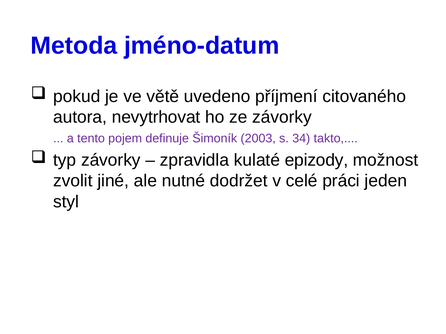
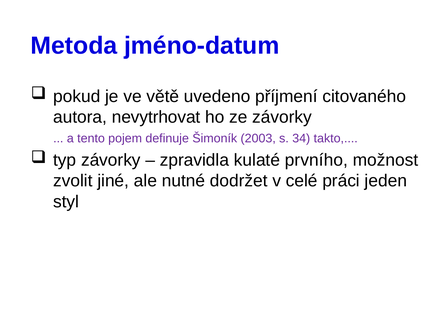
epizody: epizody -> prvního
